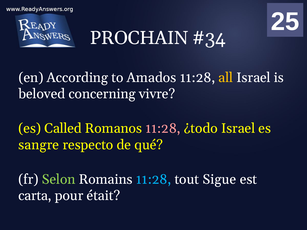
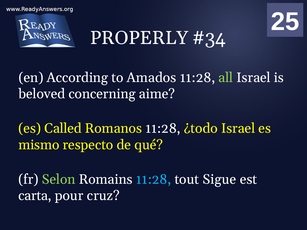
PROCHAIN: PROCHAIN -> PROPERLY
all colour: yellow -> light green
vivre: vivre -> aime
11:28 at (163, 129) colour: pink -> white
sangre: sangre -> mismo
était: était -> cruz
